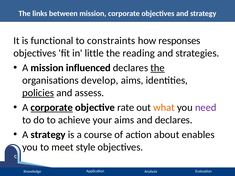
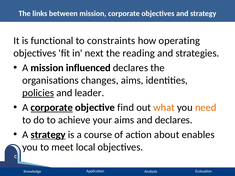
responses: responses -> operating
little: little -> next
the at (158, 68) underline: present -> none
develop: develop -> changes
assess: assess -> leader
rate: rate -> find
need colour: purple -> orange
strategy at (48, 135) underline: none -> present
style: style -> local
